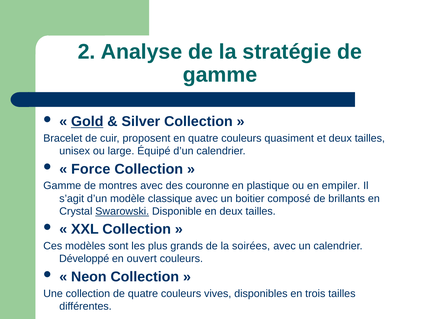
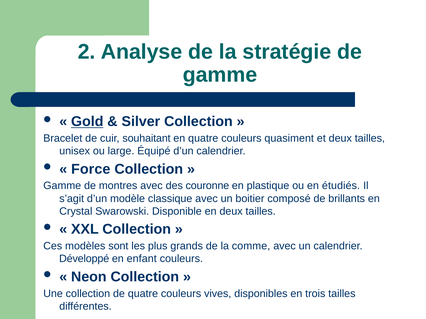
proposent: proposent -> souhaitant
empiler: empiler -> étudiés
Swarowski underline: present -> none
soirées: soirées -> comme
ouvert: ouvert -> enfant
